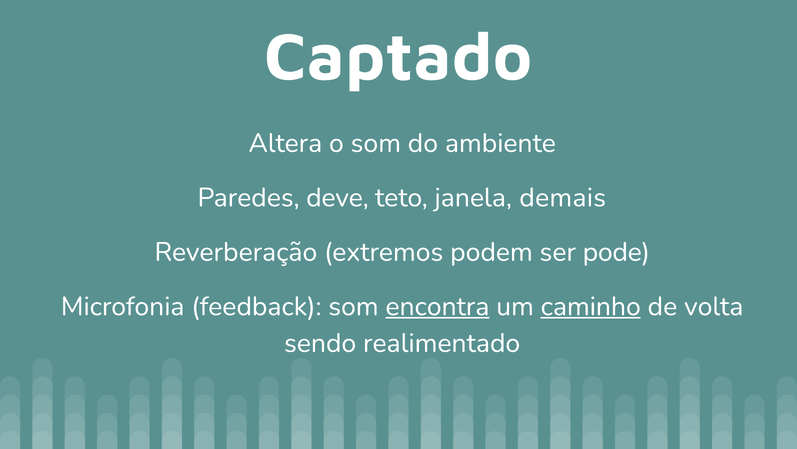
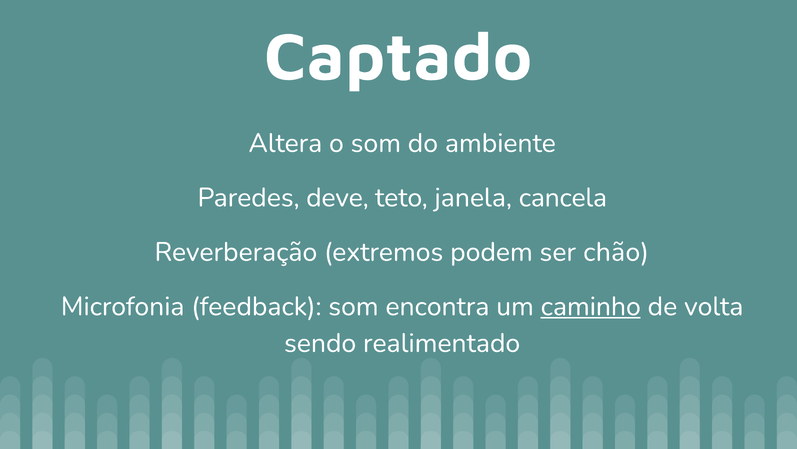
demais: demais -> cancela
pode: pode -> chão
encontra underline: present -> none
